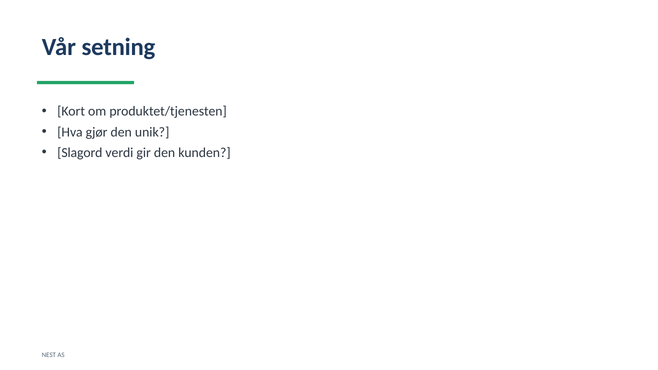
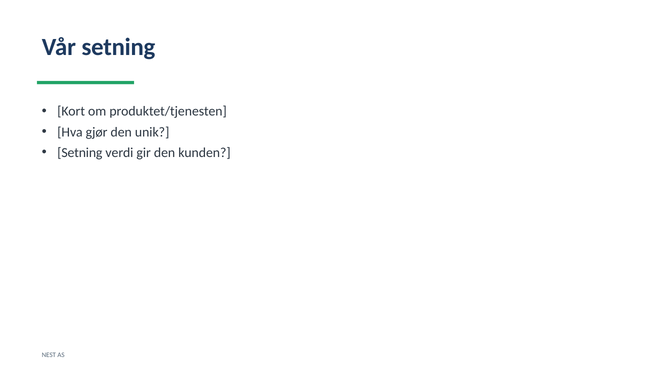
Slagord at (80, 153): Slagord -> Setning
